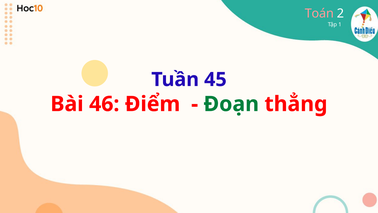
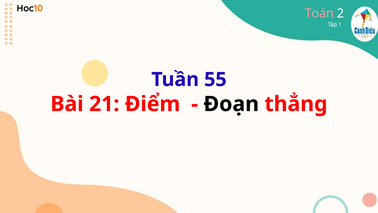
45: 45 -> 55
46: 46 -> 21
Đoạn colour: green -> black
